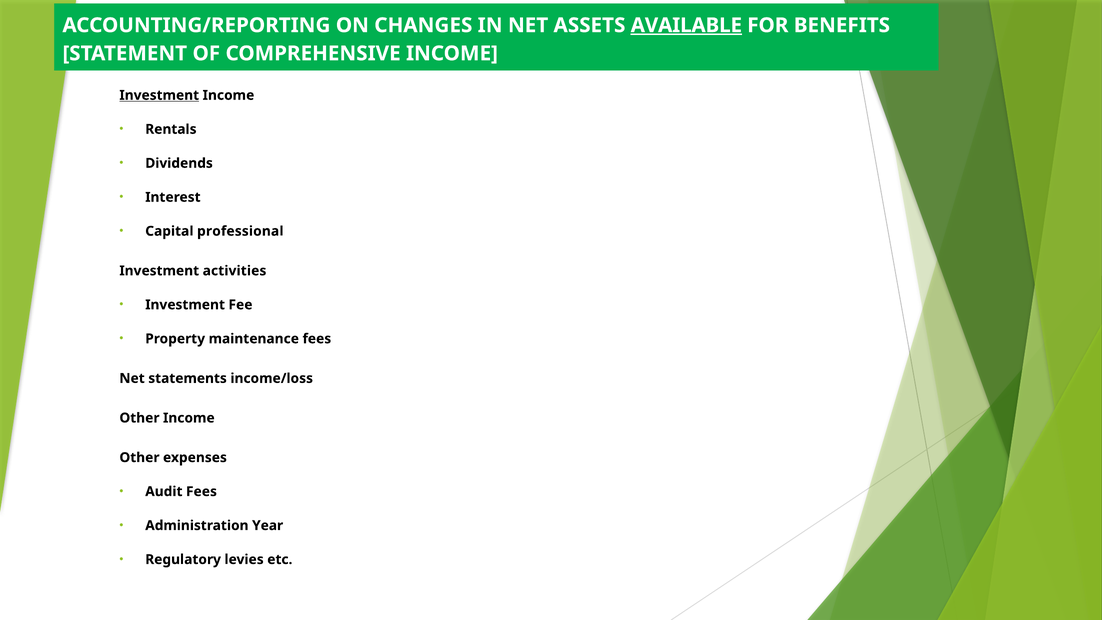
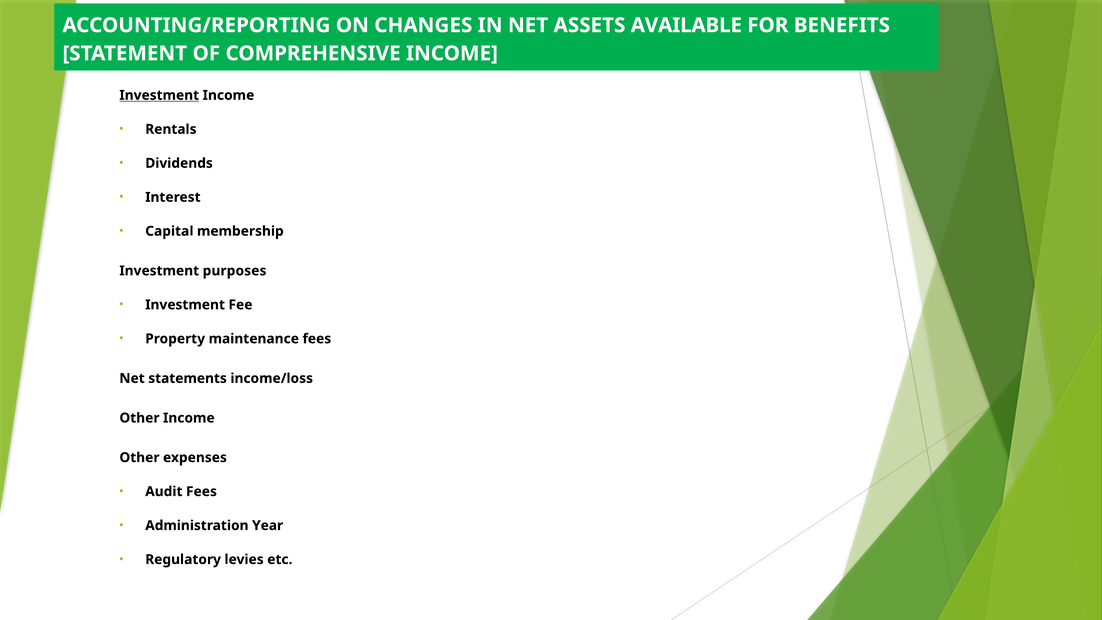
AVAILABLE underline: present -> none
professional: professional -> membership
activities: activities -> purposes
